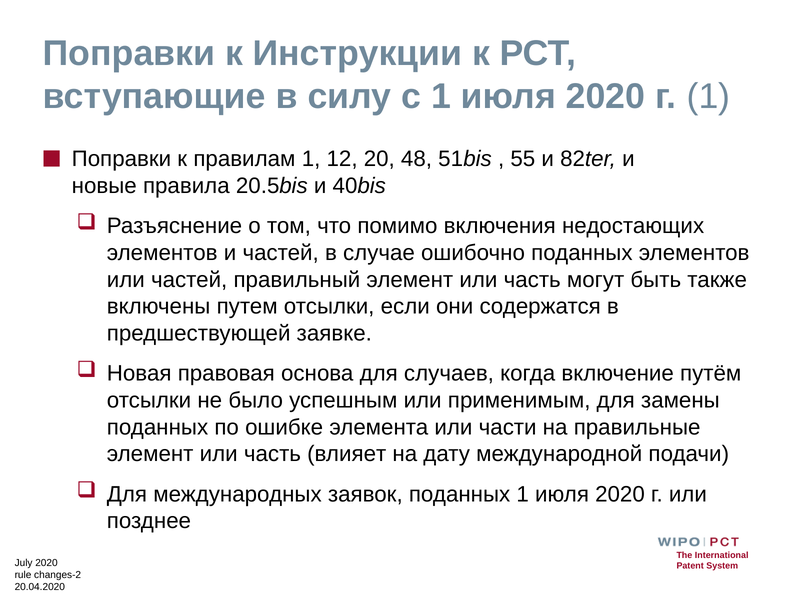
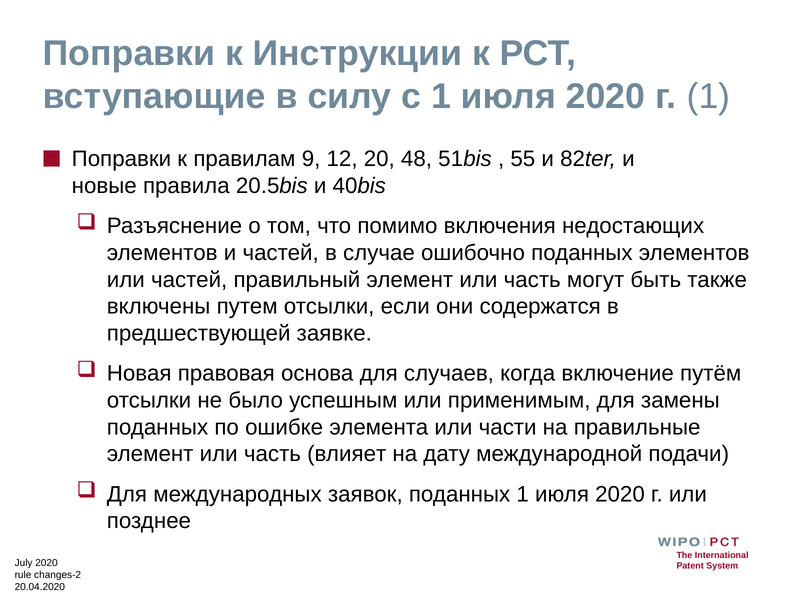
правилам 1: 1 -> 9
